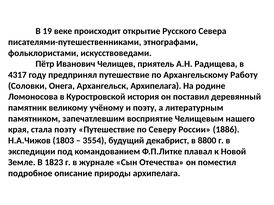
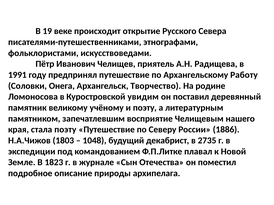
4317: 4317 -> 1991
Архангельск Архипелага: Архипелага -> Творчество
история: история -> увидим
3554: 3554 -> 1048
8800: 8800 -> 2735
